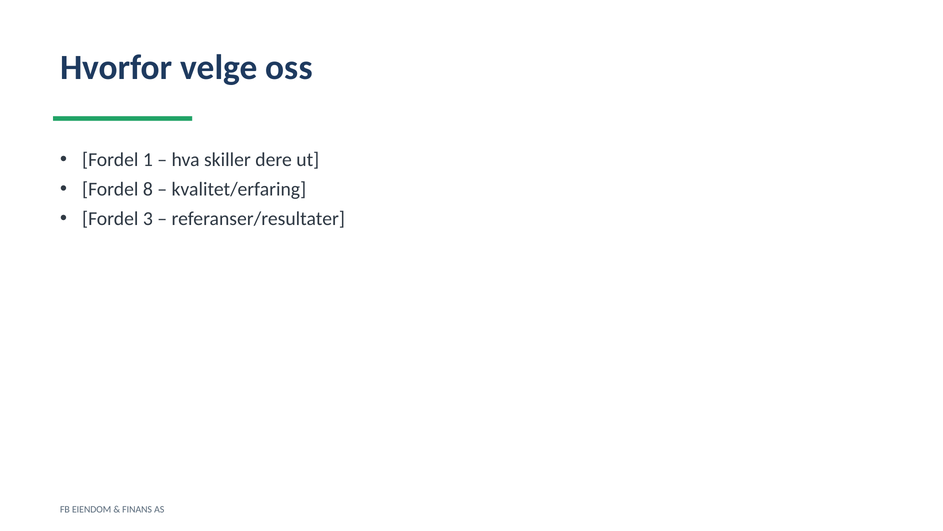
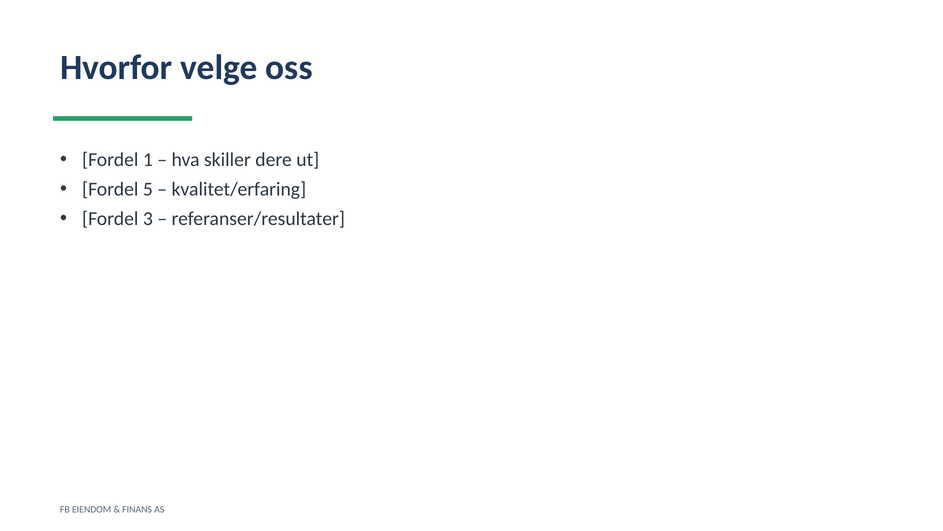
8: 8 -> 5
